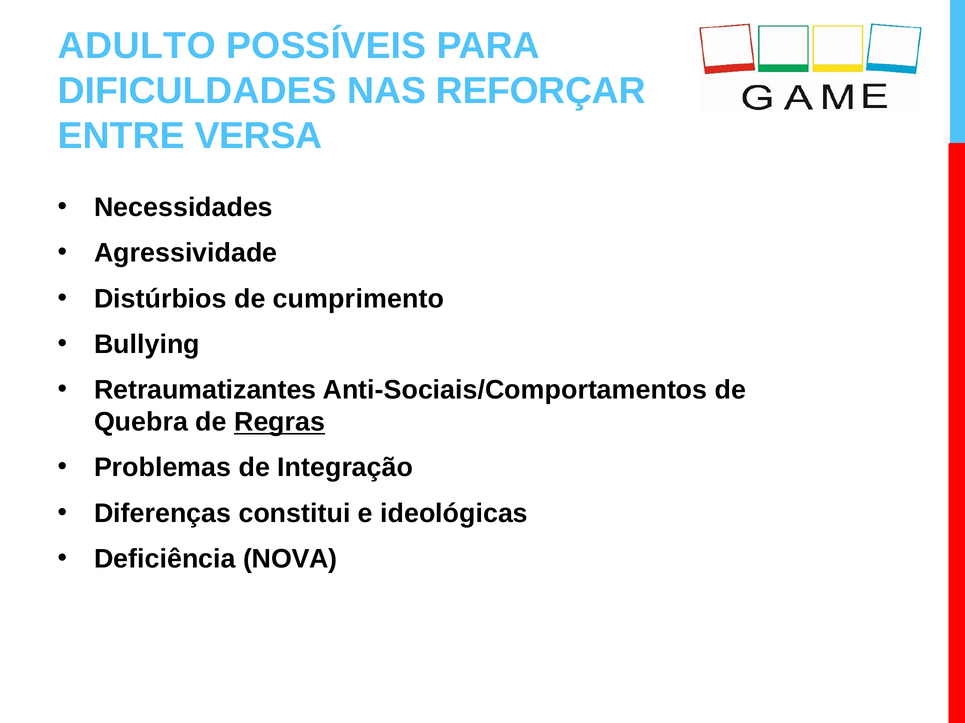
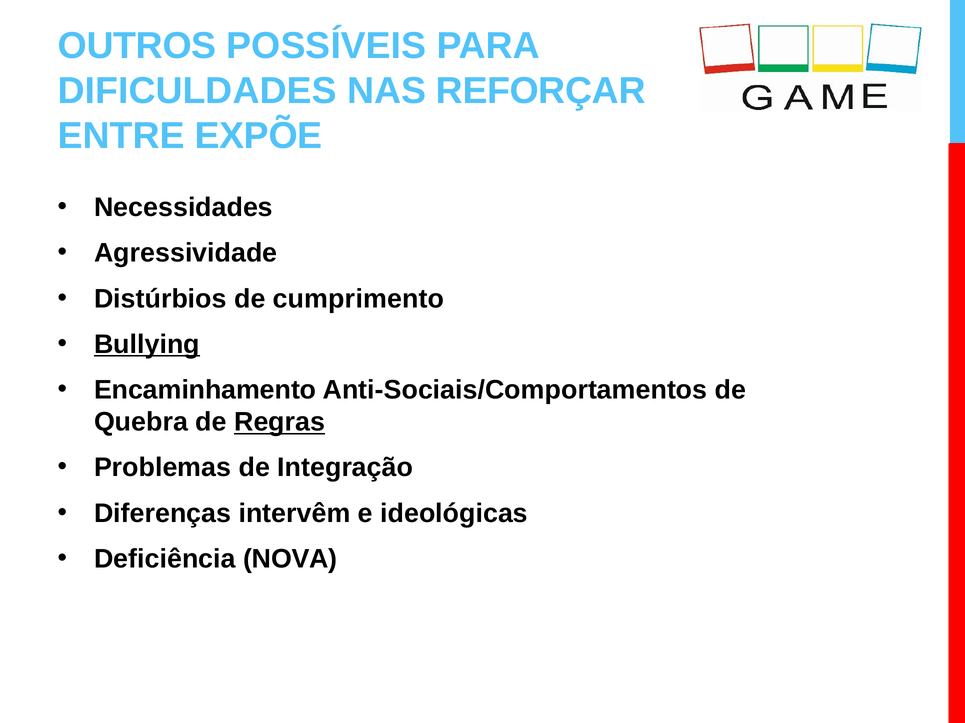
ADULTO: ADULTO -> OUTROS
VERSA: VERSA -> EXPÕE
Bullying underline: none -> present
Retraumatizantes: Retraumatizantes -> Encaminhamento
constitui: constitui -> intervêm
